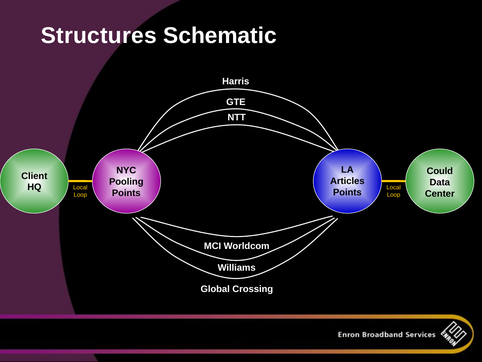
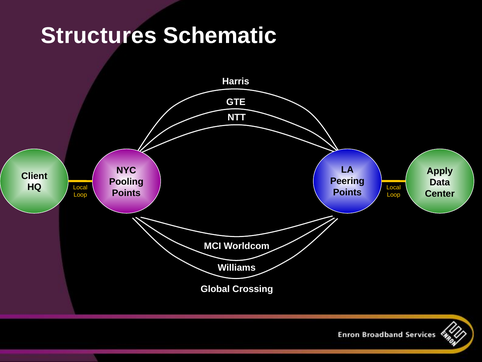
Could: Could -> Apply
Articles: Articles -> Peering
